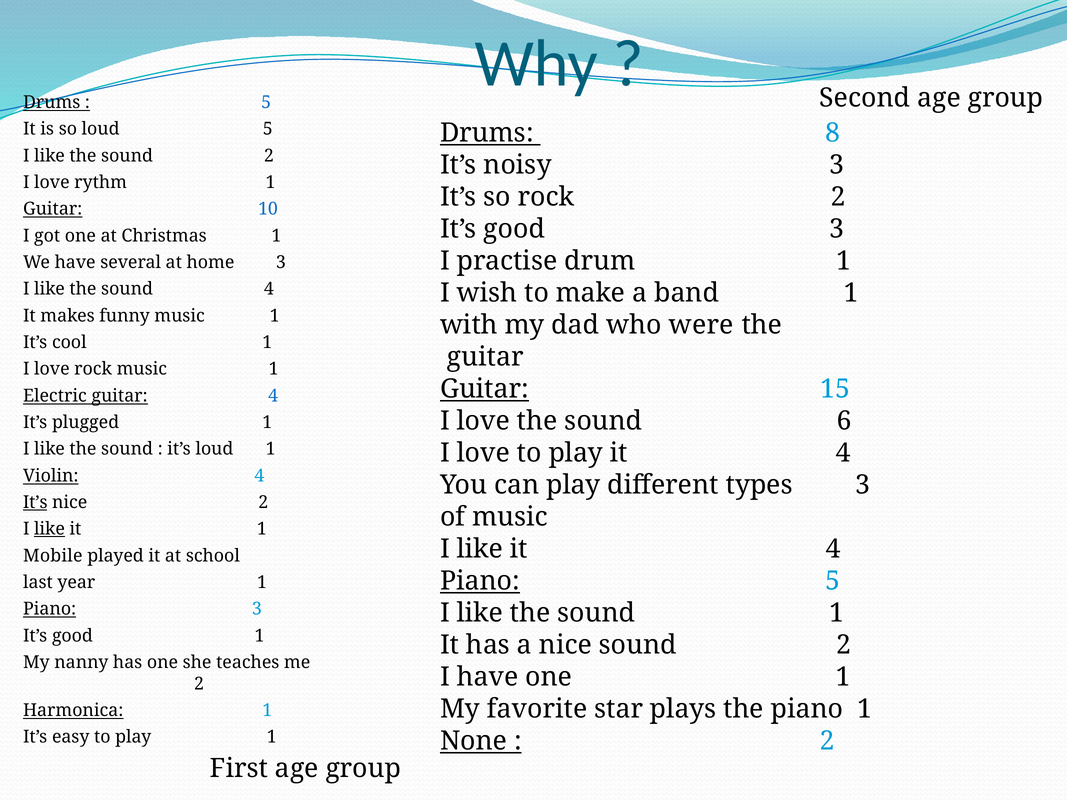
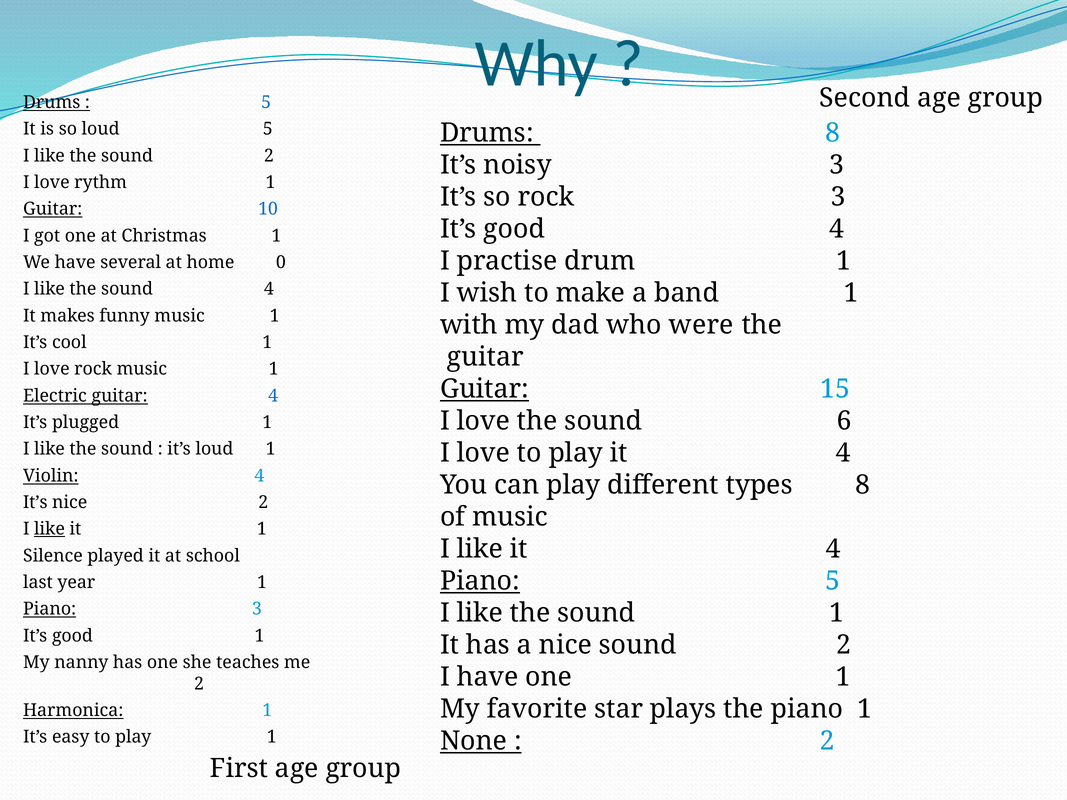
rock 2: 2 -> 3
good 3: 3 -> 4
home 3: 3 -> 0
types 3: 3 -> 8
It’s at (35, 503) underline: present -> none
Mobile: Mobile -> Silence
